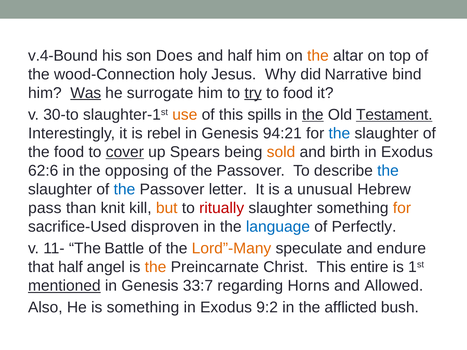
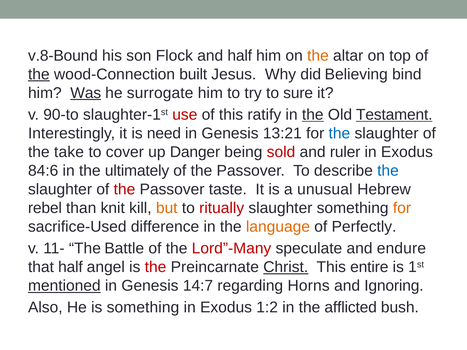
v.4-Bound: v.4-Bound -> v.8-Bound
Does: Does -> Flock
the at (39, 74) underline: none -> present
holy: holy -> built
Narrative: Narrative -> Believing
try underline: present -> none
to food: food -> sure
30-to: 30-to -> 90-to
use colour: orange -> red
spills: spills -> ratify
rebel: rebel -> need
94:21: 94:21 -> 13:21
the food: food -> take
cover underline: present -> none
Spears: Spears -> Danger
sold colour: orange -> red
birth: birth -> ruler
62:6: 62:6 -> 84:6
opposing: opposing -> ultimately
the at (124, 189) colour: blue -> red
letter: letter -> taste
pass: pass -> rebel
disproven: disproven -> difference
language colour: blue -> orange
Lord”-Many colour: orange -> red
the at (156, 267) colour: orange -> red
Christ underline: none -> present
33:7: 33:7 -> 14:7
Allowed: Allowed -> Ignoring
9:2: 9:2 -> 1:2
